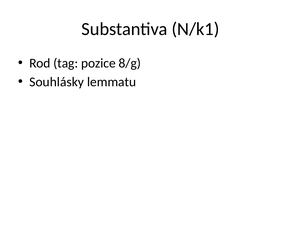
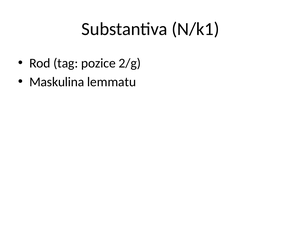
8/g: 8/g -> 2/g
Souhlásky: Souhlásky -> Maskulina
